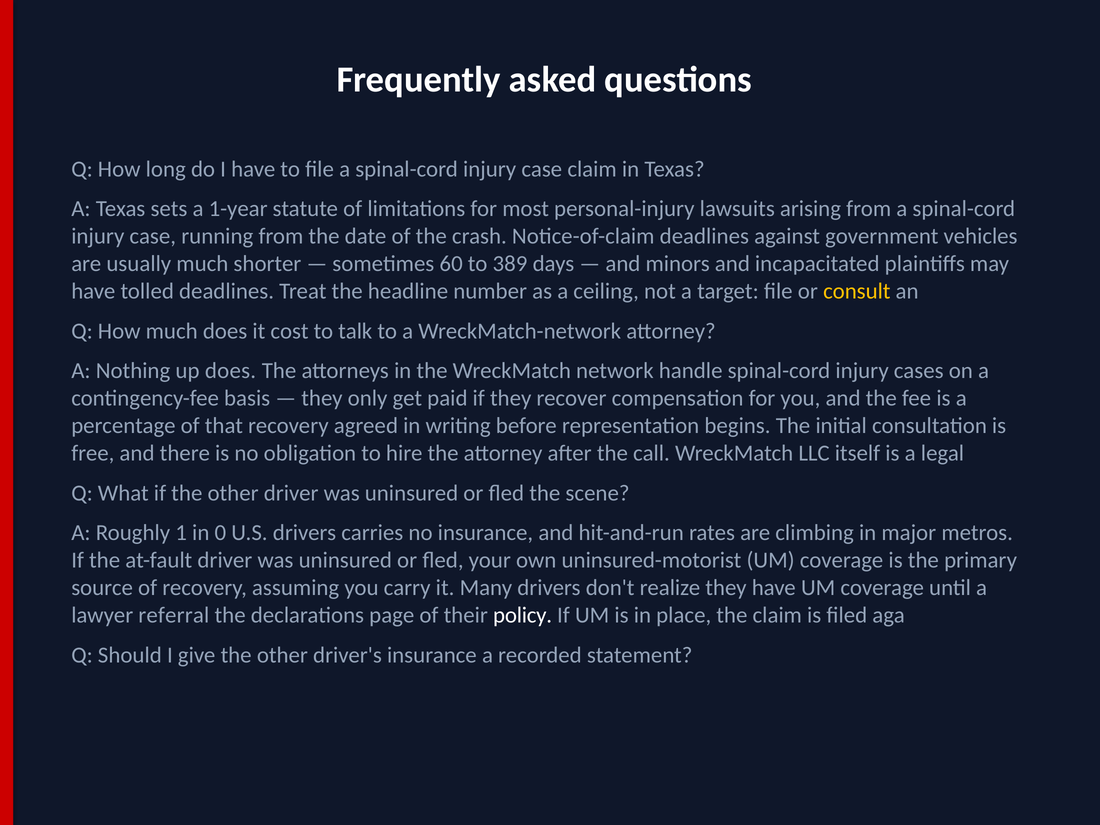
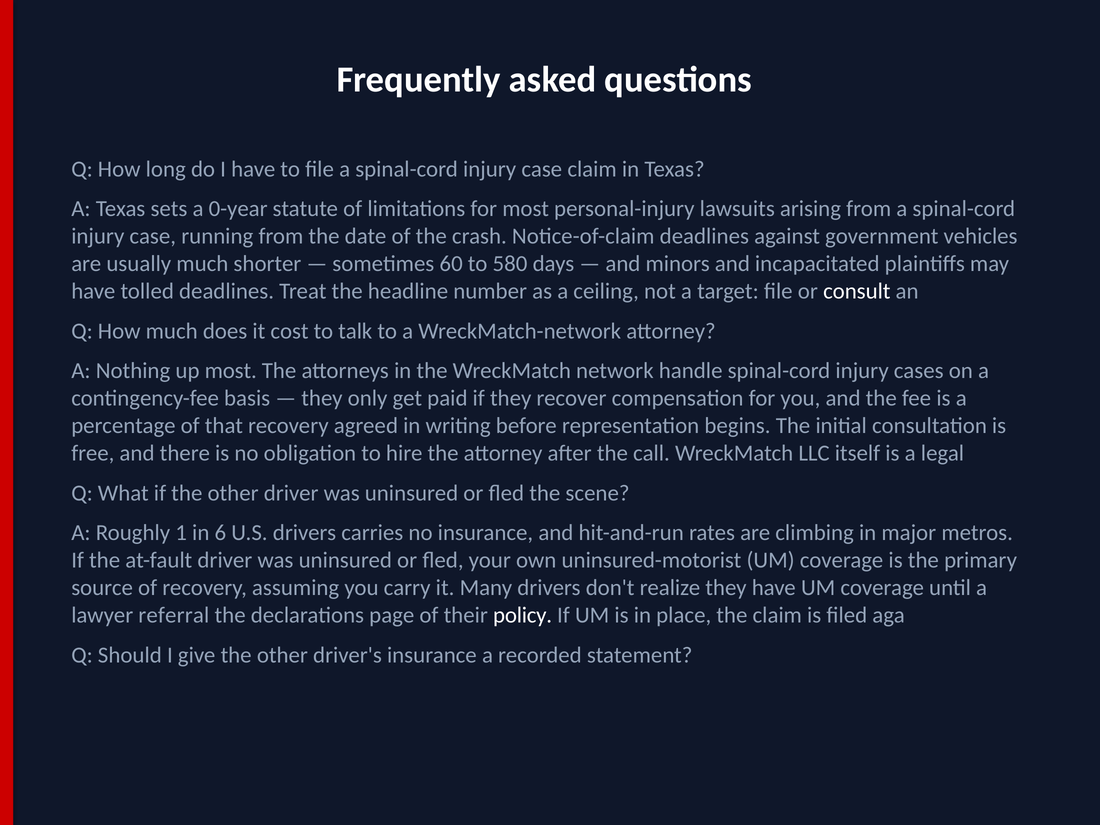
1-year: 1-year -> 0-year
389: 389 -> 580
consult colour: yellow -> white
up does: does -> most
0: 0 -> 6
